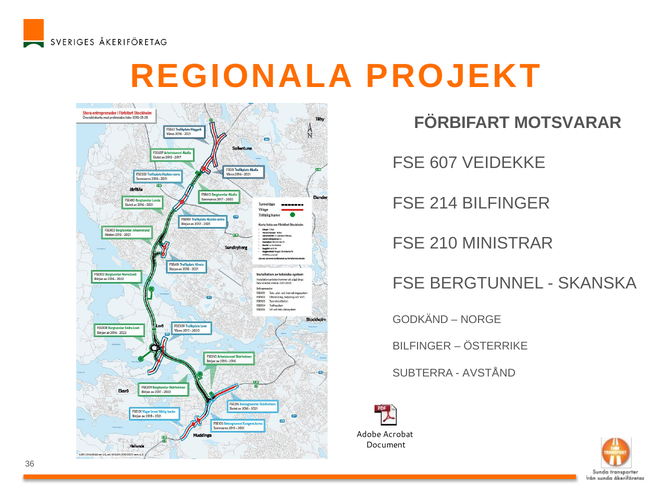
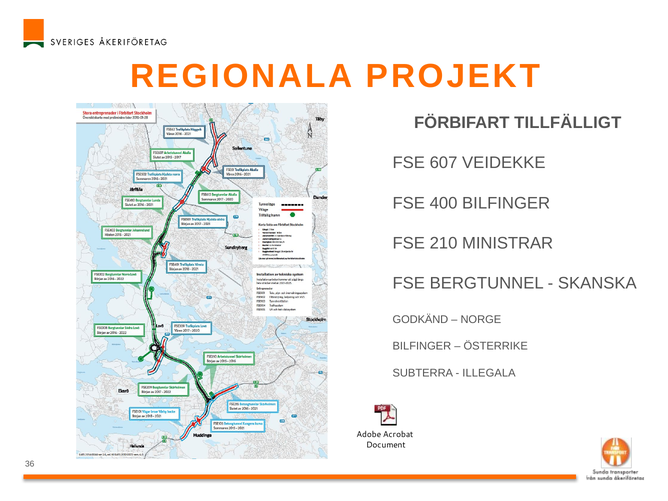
MOTSVARAR: MOTSVARAR -> TILLFÄLLIGT
214: 214 -> 400
AVSTÅND: AVSTÅND -> ILLEGALA
